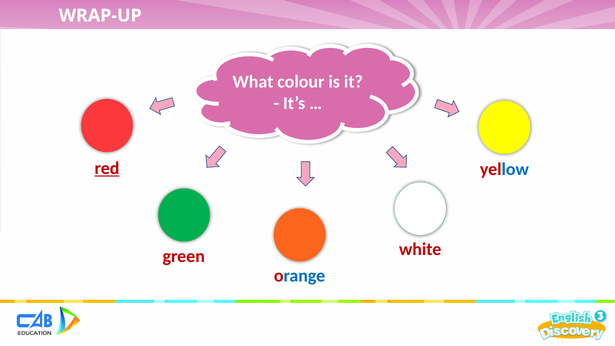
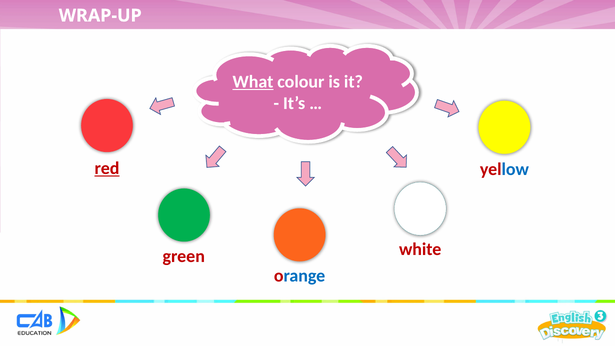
What underline: none -> present
